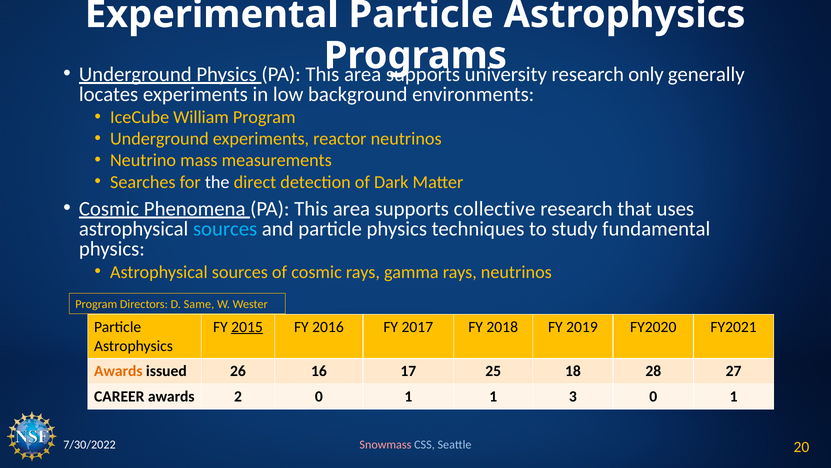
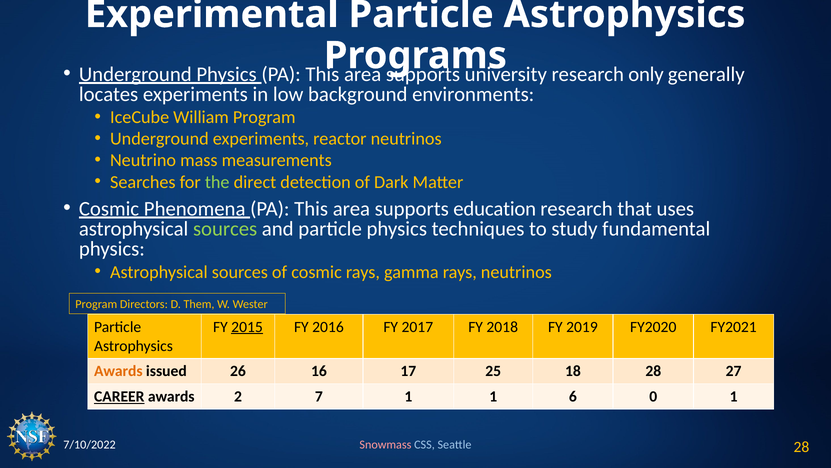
the colour: white -> light green
collective: collective -> education
sources at (225, 229) colour: light blue -> light green
Same: Same -> Them
CAREER underline: none -> present
2 0: 0 -> 7
3: 3 -> 6
7/30/2022: 7/30/2022 -> 7/10/2022
Seattle 20: 20 -> 28
